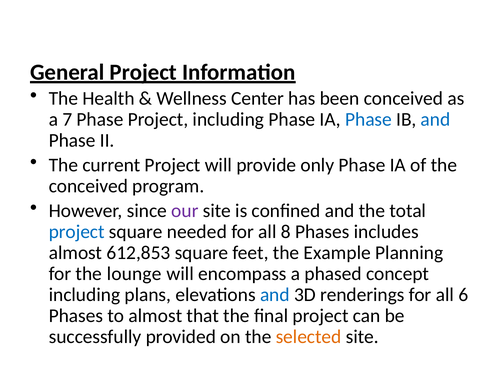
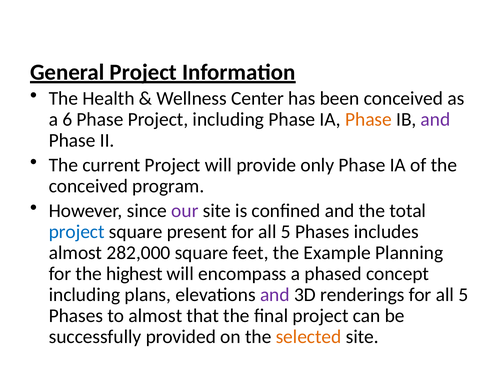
7: 7 -> 6
Phase at (369, 119) colour: blue -> orange
and at (436, 119) colour: blue -> purple
needed: needed -> present
8 at (286, 232): 8 -> 5
612,853: 612,853 -> 282,000
lounge: lounge -> highest
and at (275, 295) colour: blue -> purple
renderings for all 6: 6 -> 5
